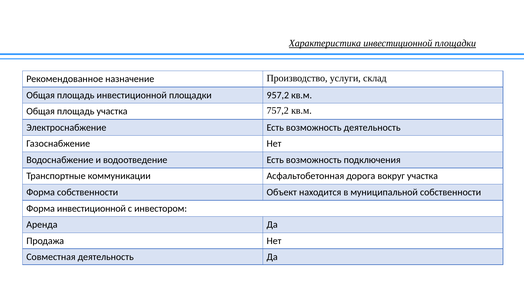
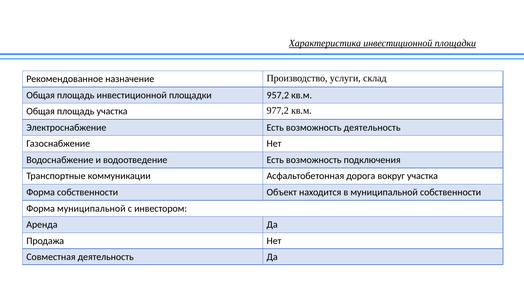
757,2: 757,2 -> 977,2
Форма инвестиционной: инвестиционной -> муниципальной
